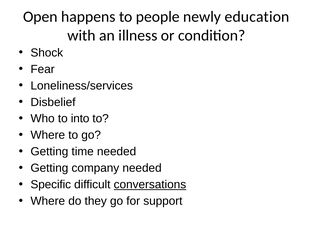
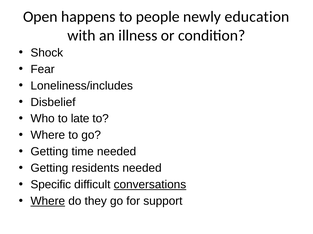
Loneliness/services: Loneliness/services -> Loneliness/includes
into: into -> late
company: company -> residents
Where at (48, 202) underline: none -> present
